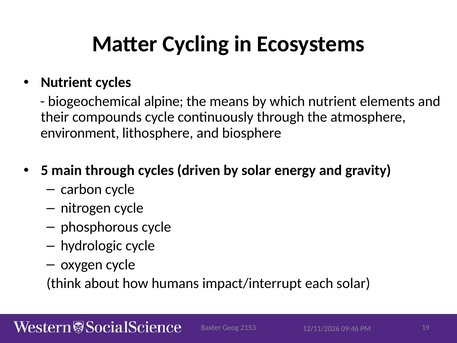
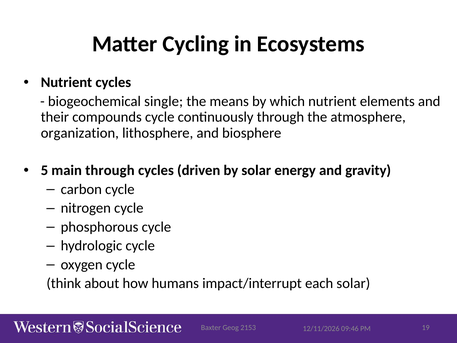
alpine: alpine -> single
environment: environment -> organization
